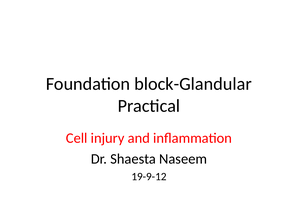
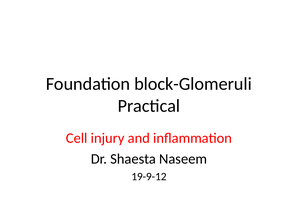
block-Glandular: block-Glandular -> block-Glomeruli
